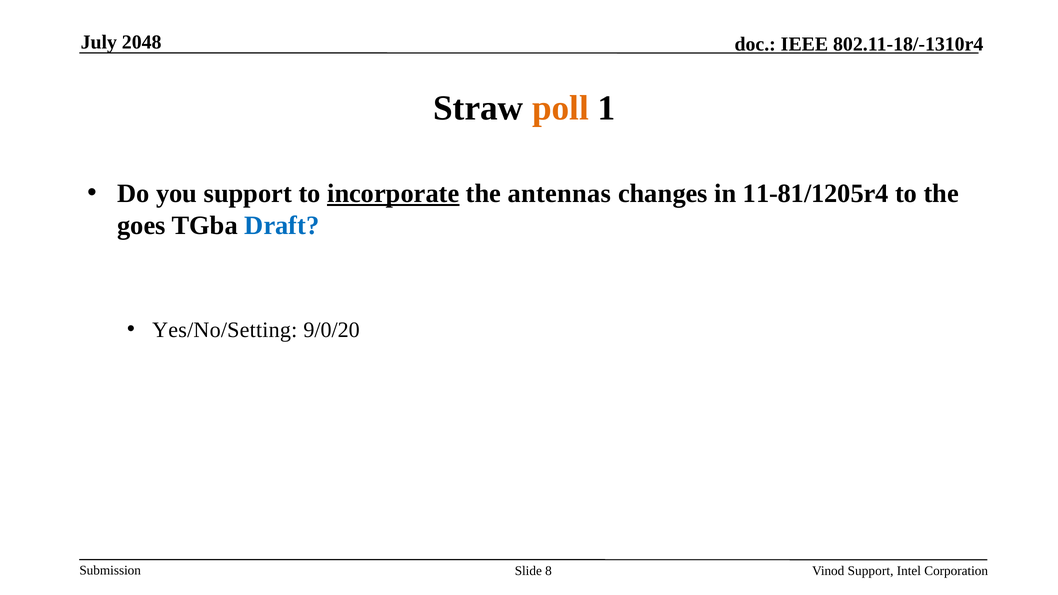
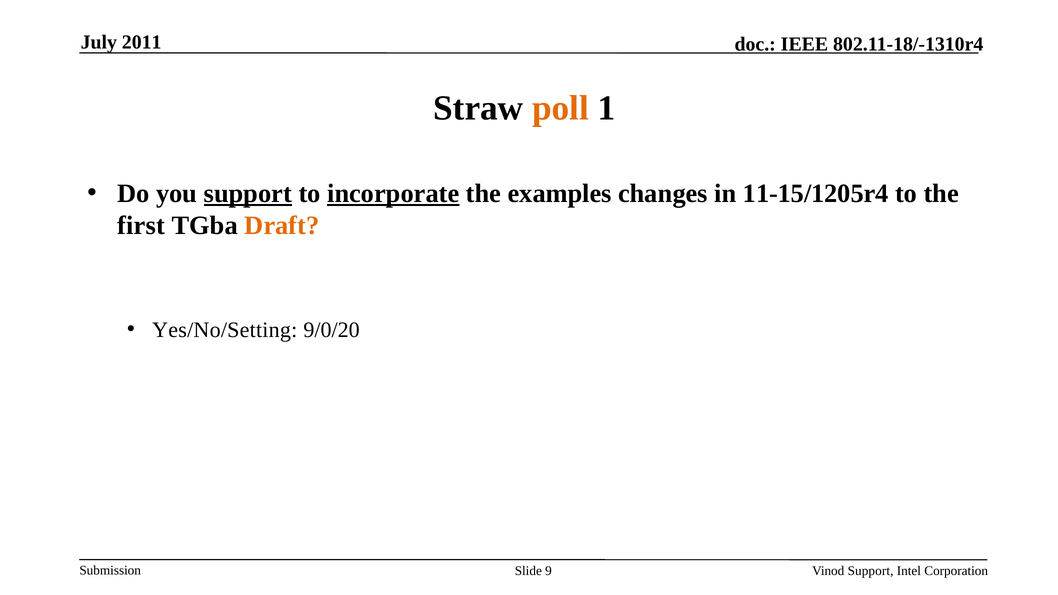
2048: 2048 -> 2011
support at (248, 194) underline: none -> present
antennas: antennas -> examples
11-81/1205r4: 11-81/1205r4 -> 11-15/1205r4
goes: goes -> first
Draft colour: blue -> orange
8: 8 -> 9
